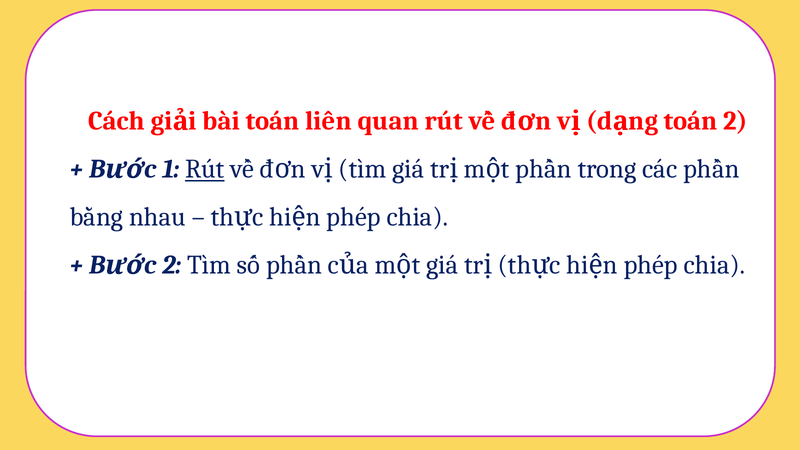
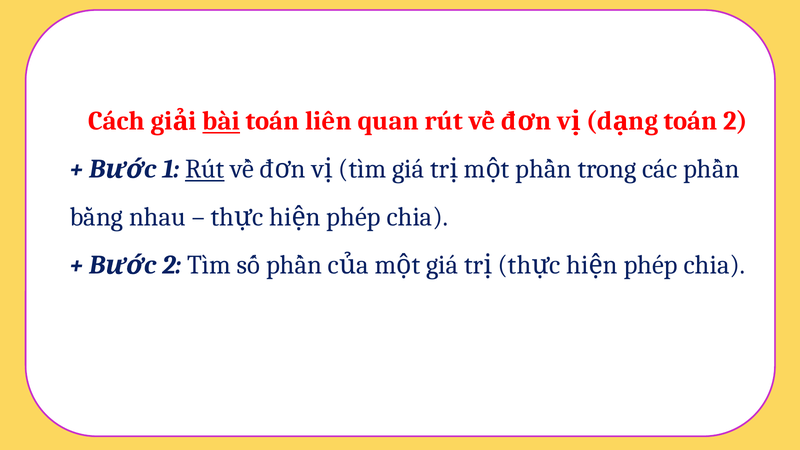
bài underline: none -> present
